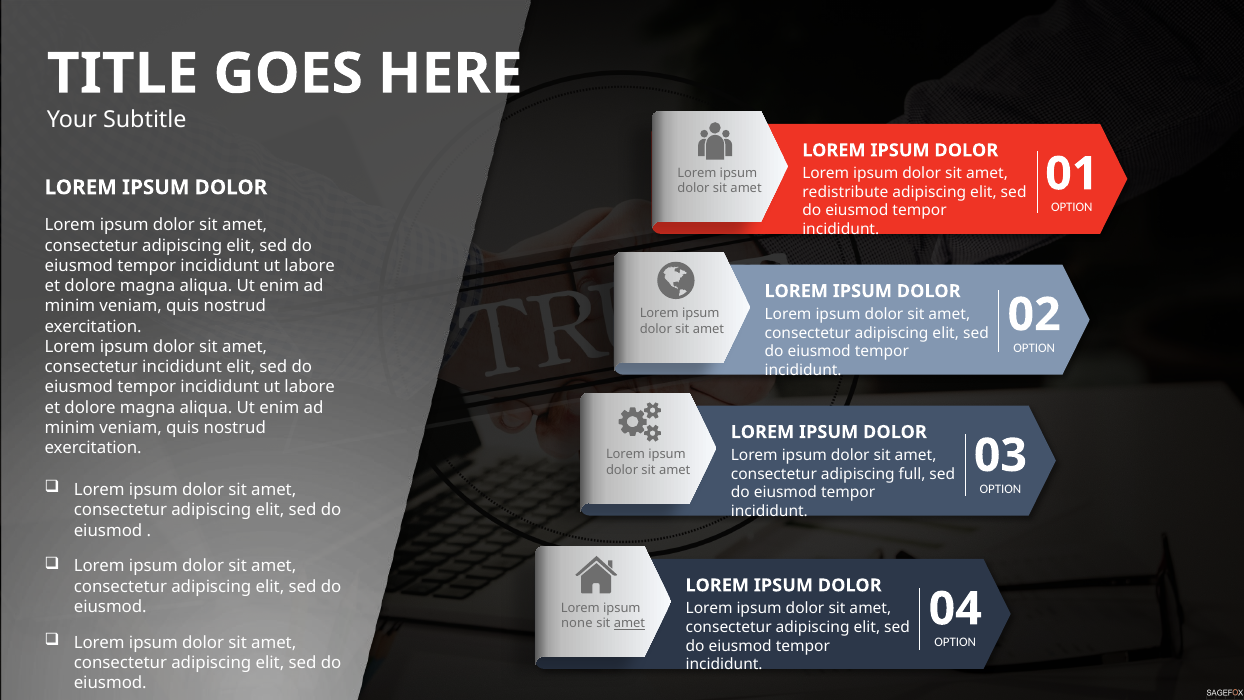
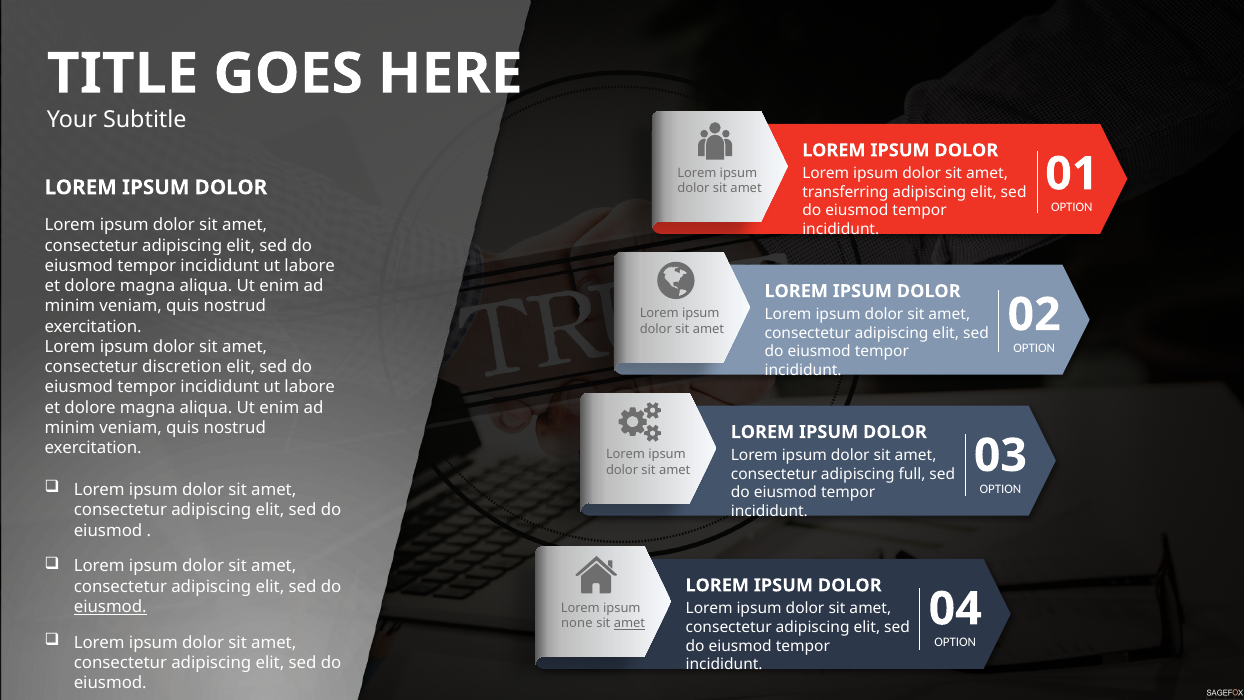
redistribute: redistribute -> transferring
consectetur incididunt: incididunt -> discretion
eiusmod at (110, 607) underline: none -> present
